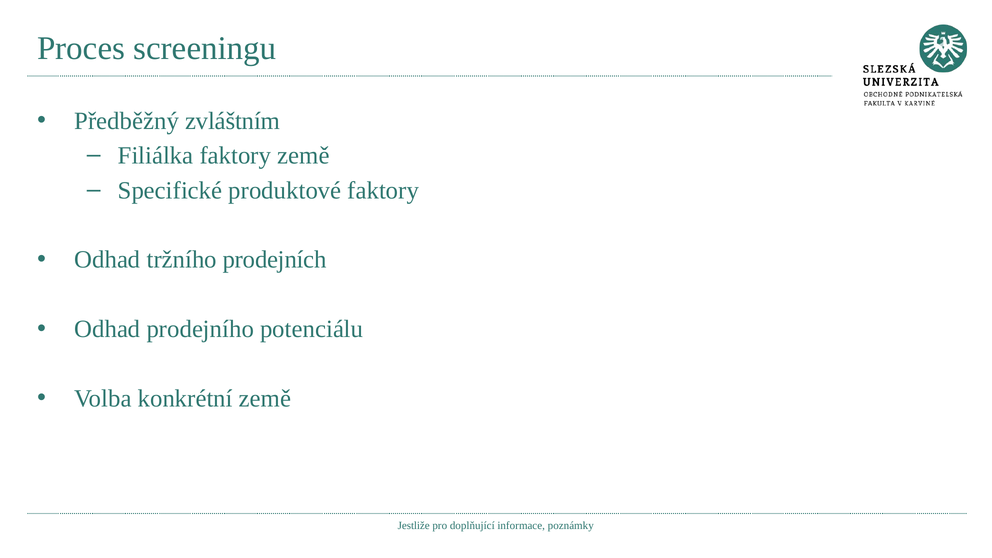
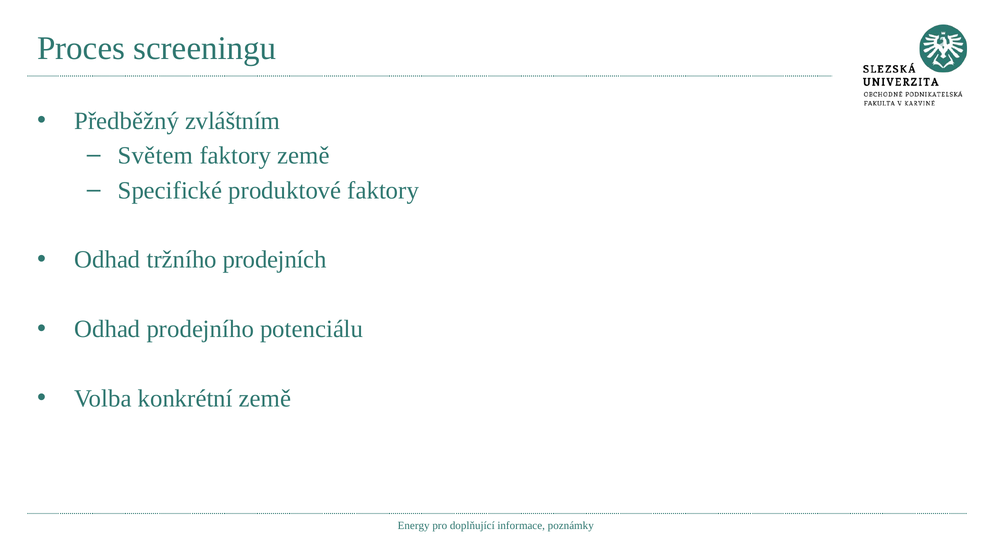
Filiálka: Filiálka -> Světem
Jestliže: Jestliže -> Energy
